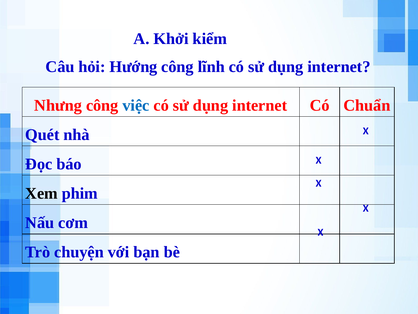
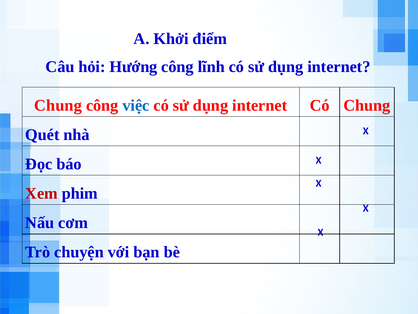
kiểm: kiểm -> điểm
Nhưng at (58, 105): Nhưng -> Chung
Có Chuẩn: Chuẩn -> Chung
Xem colour: black -> red
